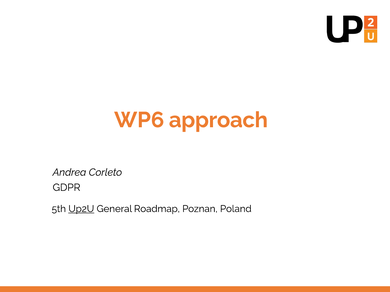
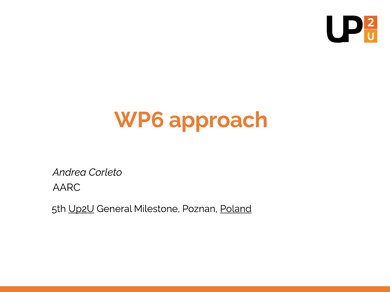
GDPR: GDPR -> AARC
Roadmap: Roadmap -> Milestone
Poland underline: none -> present
